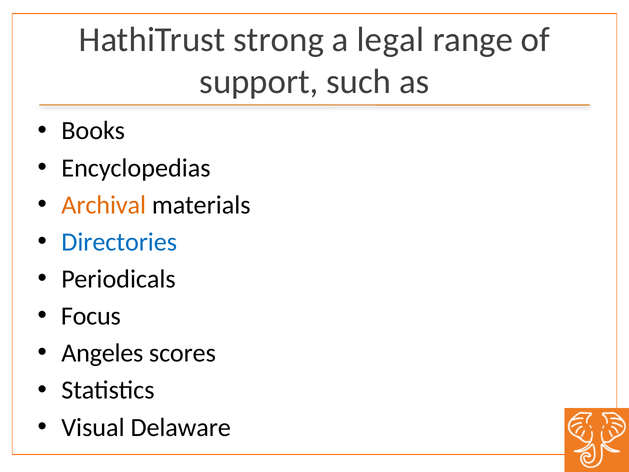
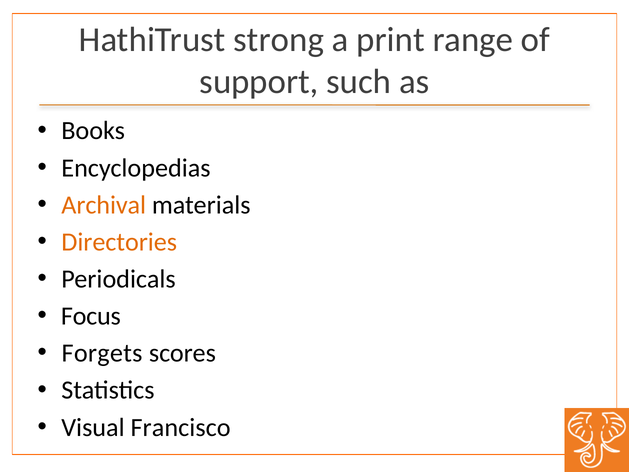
legal: legal -> print
Directories colour: blue -> orange
Angeles: Angeles -> Forgets
Delaware: Delaware -> Francisco
